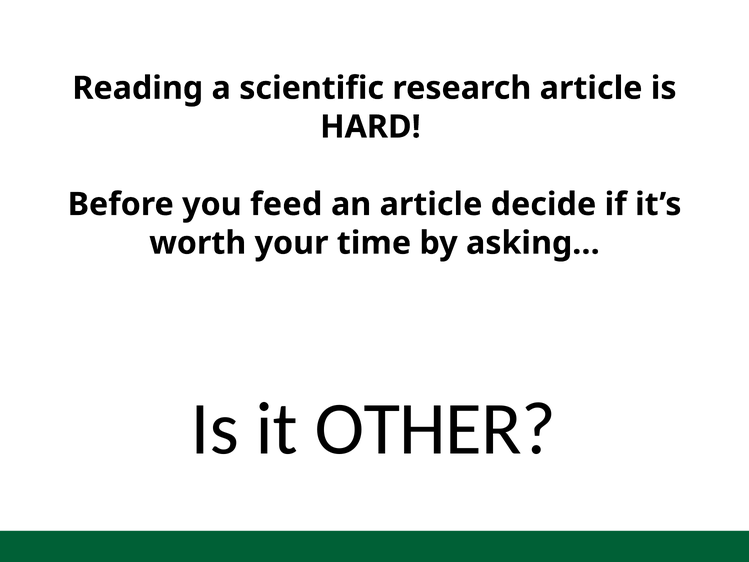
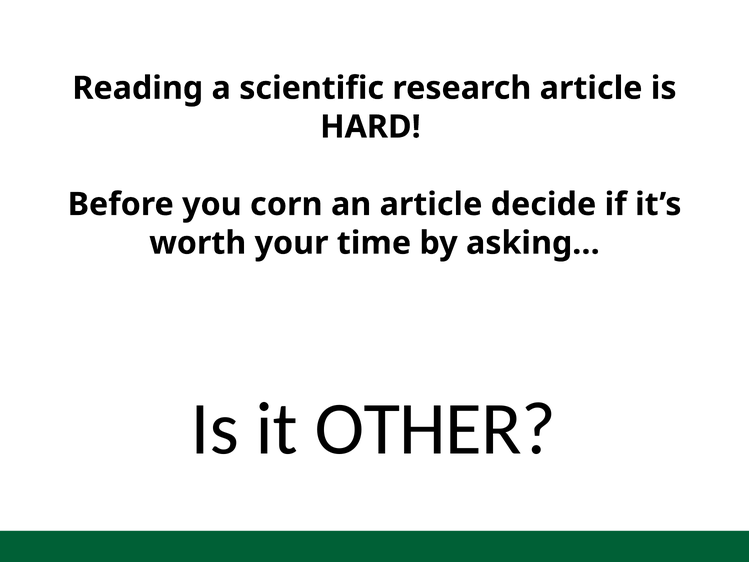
feed: feed -> corn
